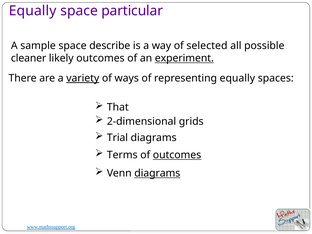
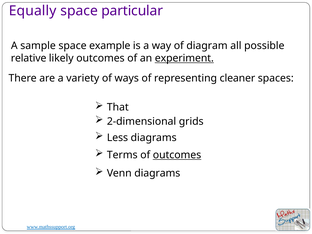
describe: describe -> example
selected: selected -> diagram
cleaner: cleaner -> relative
variety underline: present -> none
representing equally: equally -> cleaner
Trial: Trial -> Less
diagrams at (157, 173) underline: present -> none
